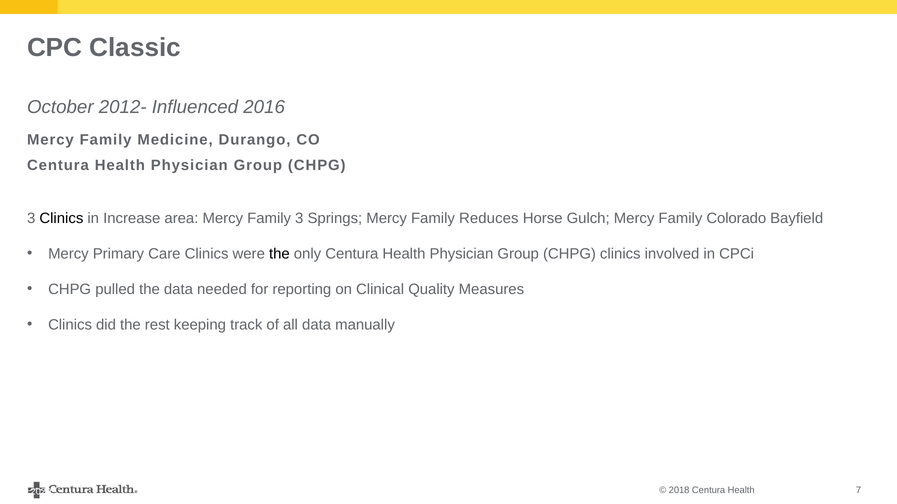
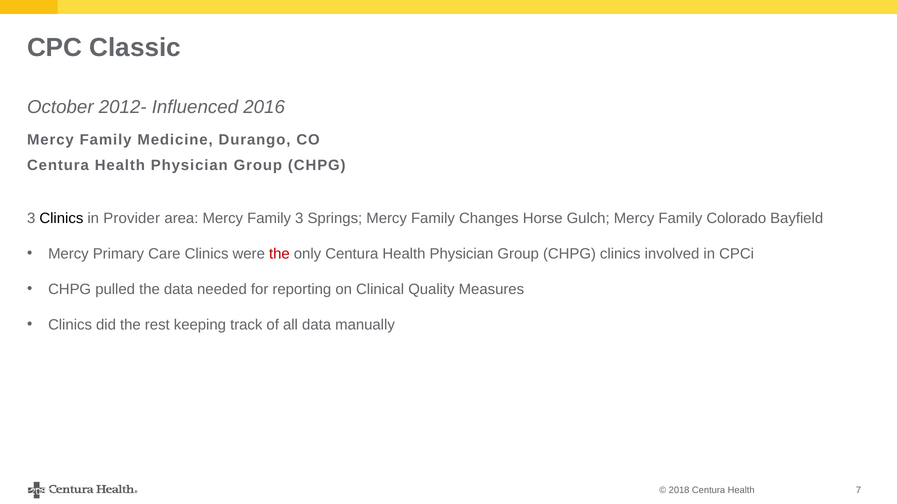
Increase: Increase -> Provider
Reduces: Reduces -> Changes
the at (279, 254) colour: black -> red
2029: 2029 -> 2087
